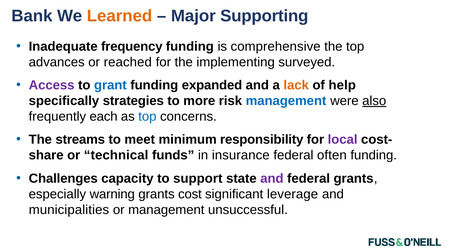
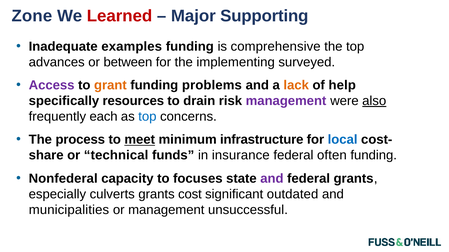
Bank: Bank -> Zone
Learned colour: orange -> red
frequency: frequency -> examples
reached: reached -> between
grant colour: blue -> orange
expanded: expanded -> problems
strategies: strategies -> resources
more: more -> drain
management at (286, 101) colour: blue -> purple
streams: streams -> process
meet underline: none -> present
responsibility: responsibility -> infrastructure
local colour: purple -> blue
Challenges: Challenges -> Nonfederal
support: support -> focuses
warning: warning -> culverts
leverage: leverage -> outdated
